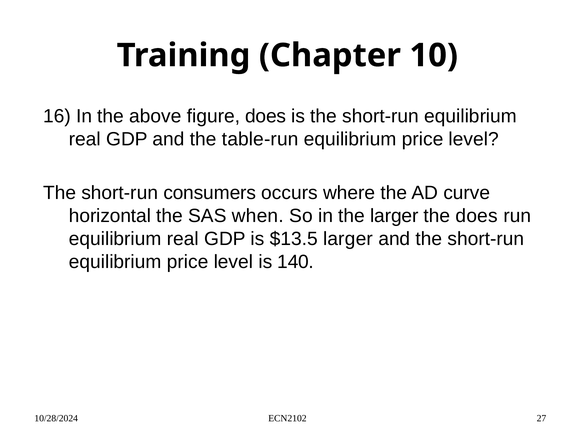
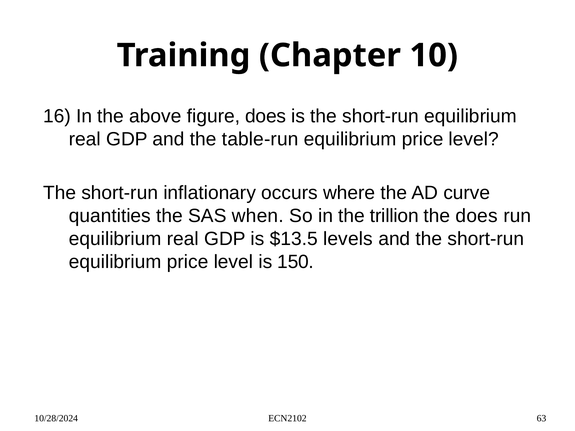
consumers: consumers -> inflationary
horizontal: horizontal -> quantities
the larger: larger -> trillion
$13.5 larger: larger -> levels
140: 140 -> 150
27: 27 -> 63
